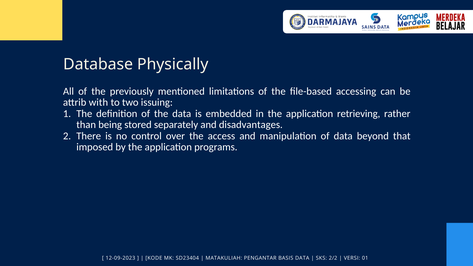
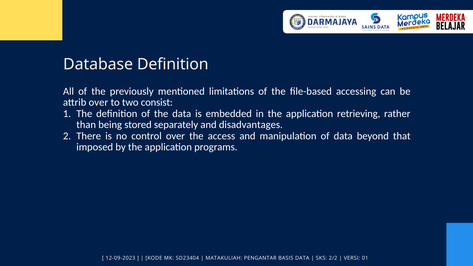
Database Physically: Physically -> Definition
attrib with: with -> over
issuing: issuing -> consist
